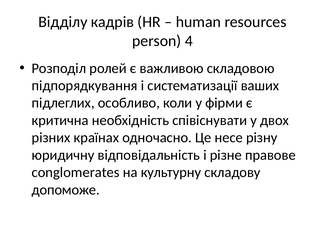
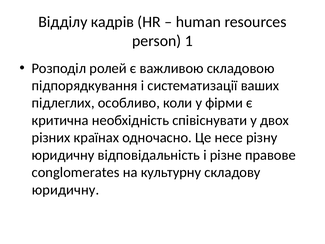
4: 4 -> 1
допоможе at (66, 190): допоможе -> юридичну
